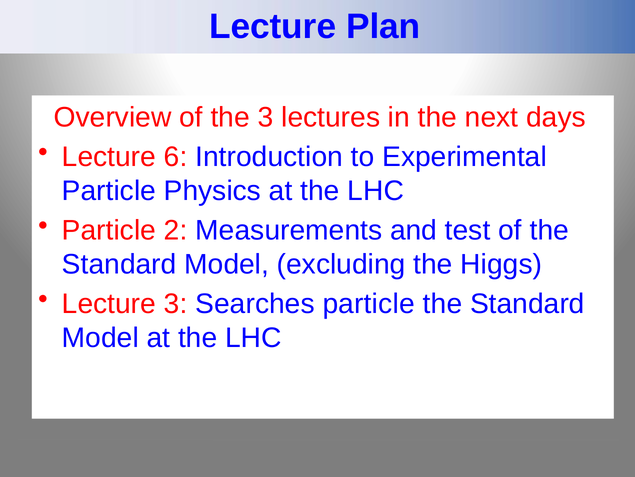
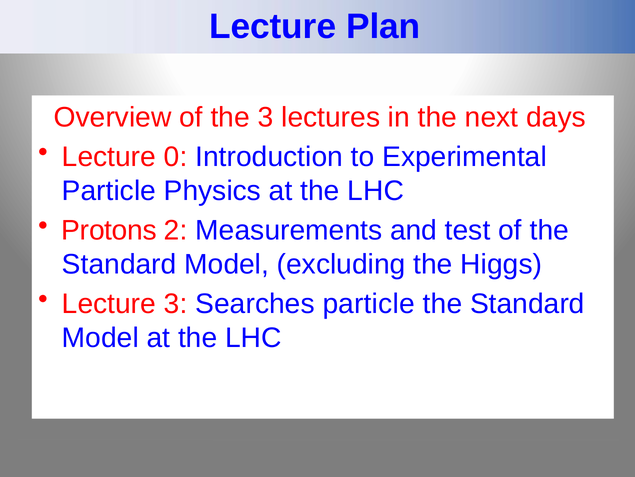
6: 6 -> 0
Particle at (109, 230): Particle -> Protons
